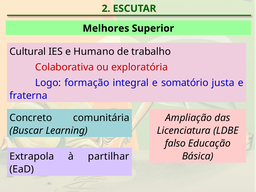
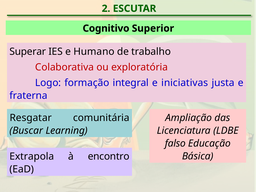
Melhores: Melhores -> Cognitivo
Cultural: Cultural -> Superar
somatório: somatório -> iniciativas
Concreto: Concreto -> Resgatar
partilhar: partilhar -> encontro
